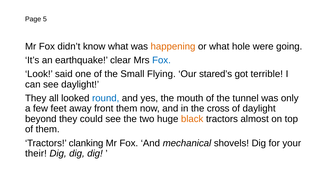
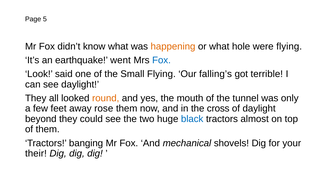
were going: going -> flying
clear: clear -> went
stared’s: stared’s -> falling’s
round colour: blue -> orange
front: front -> rose
black colour: orange -> blue
clanking: clanking -> banging
